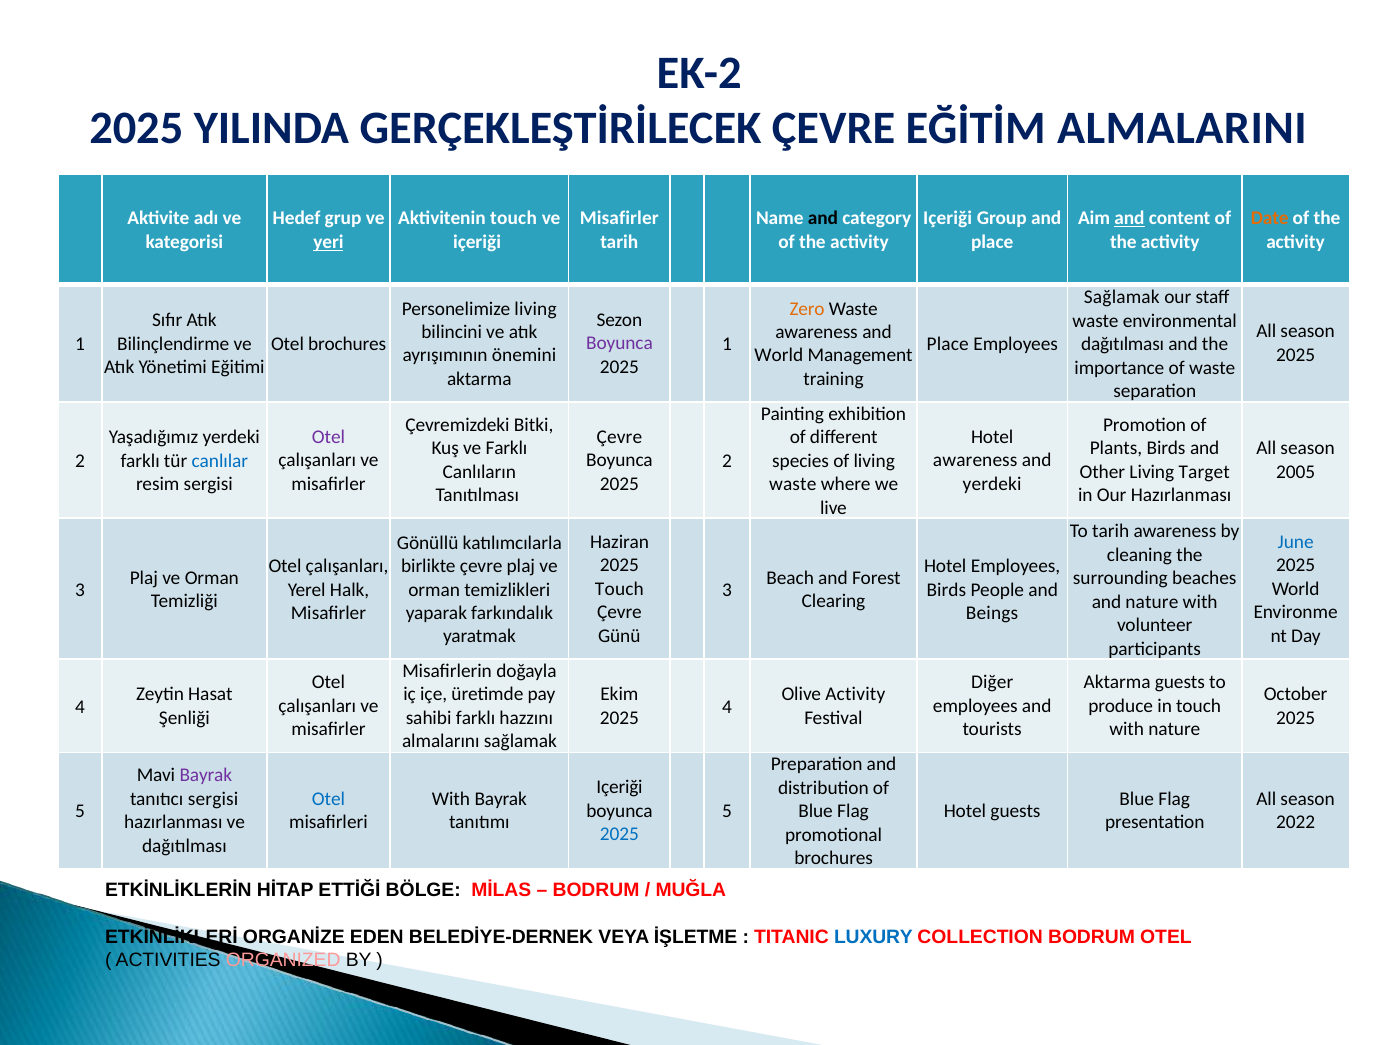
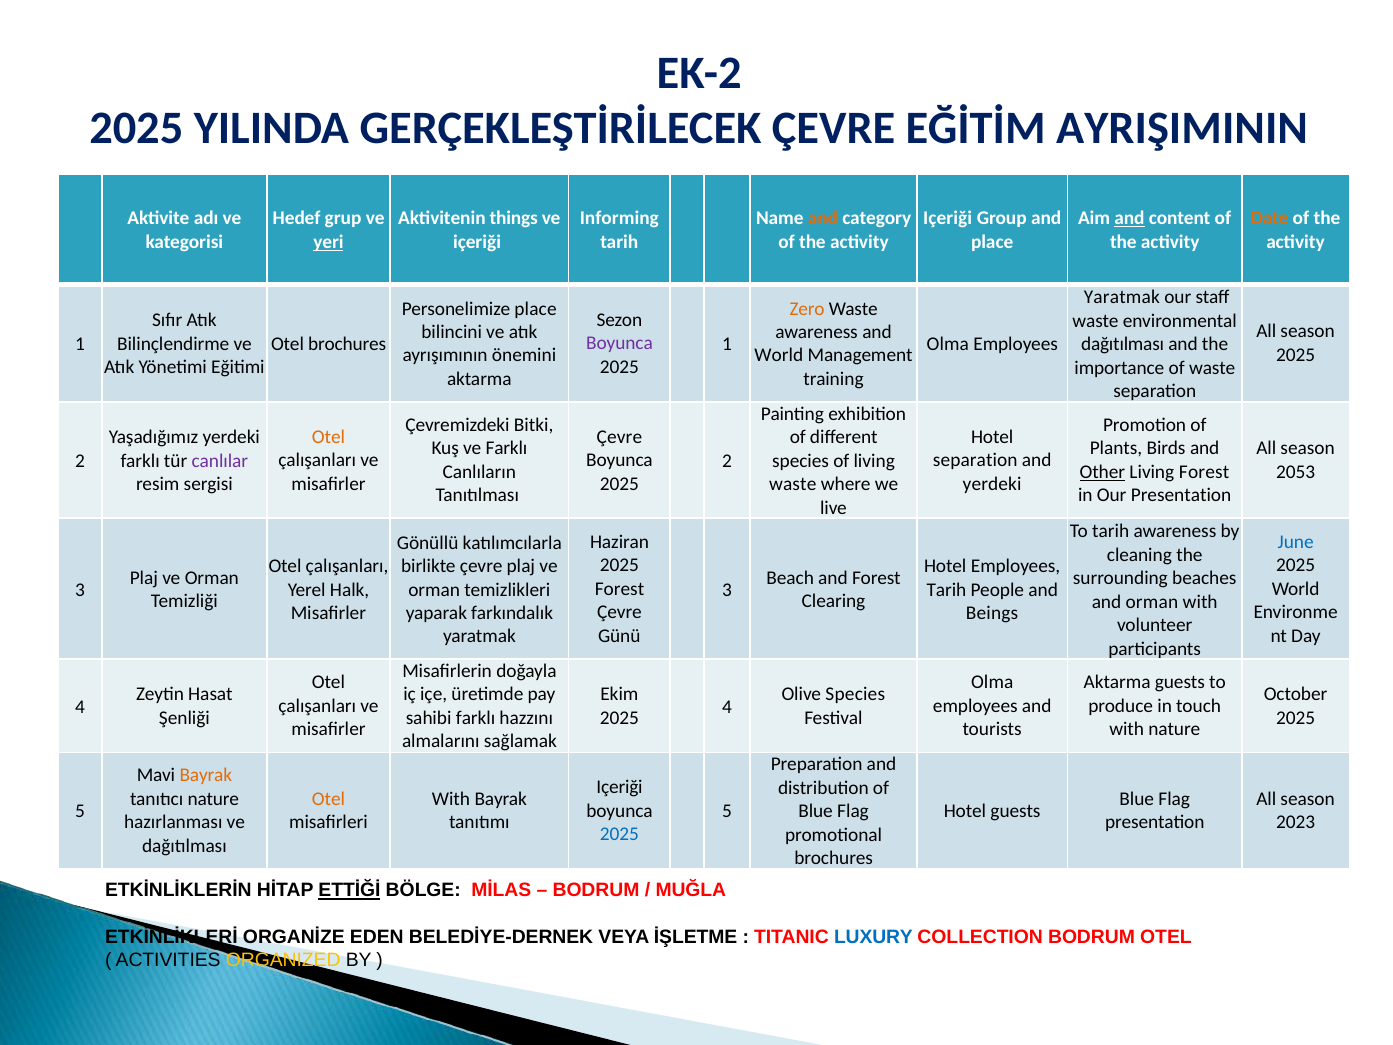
ALMALARINI: ALMALARINI -> AYRIŞIMININ
Aktivitenin touch: touch -> things
Misafirler at (619, 218): Misafirler -> Informing
and at (823, 218) colour: black -> orange
Sağlamak at (1122, 297): Sağlamak -> Yaratmak
Personelimize living: living -> place
Place at (948, 344): Place -> Olma
Otel at (329, 437) colour: purple -> orange
awareness at (975, 460): awareness -> separation
canlılar colour: blue -> purple
Other underline: none -> present
Living Target: Target -> Forest
2005: 2005 -> 2053
Our Hazırlanması: Hazırlanması -> Presentation
Touch at (619, 589): Touch -> Forest
Birds at (946, 589): Birds -> Tarih
and nature: nature -> orman
Diğer at (992, 682): Diğer -> Olma
Olive Activity: Activity -> Species
Bayrak at (206, 775) colour: purple -> orange
tanıtıcı sergisi: sergisi -> nature
Otel at (329, 799) colour: blue -> orange
2022: 2022 -> 2023
ETTİĞİ underline: none -> present
ORGANIZED colour: pink -> yellow
